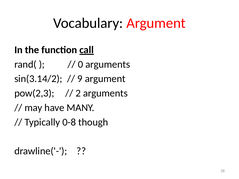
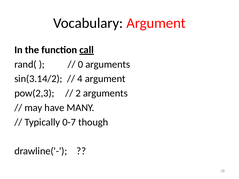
9: 9 -> 4
0-8: 0-8 -> 0-7
